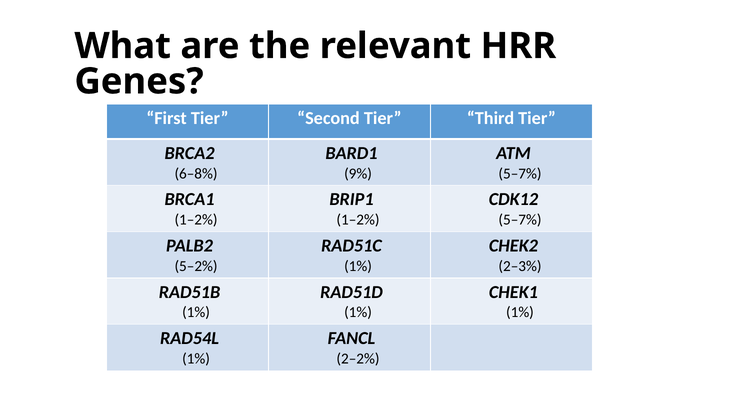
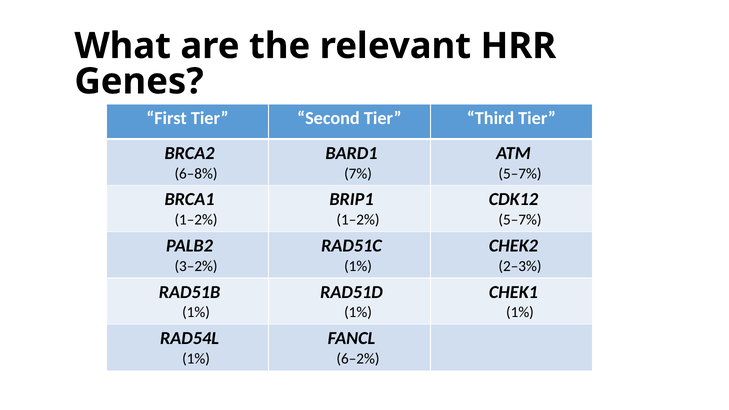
9%: 9% -> 7%
5–2%: 5–2% -> 3–2%
2–2%: 2–2% -> 6–2%
